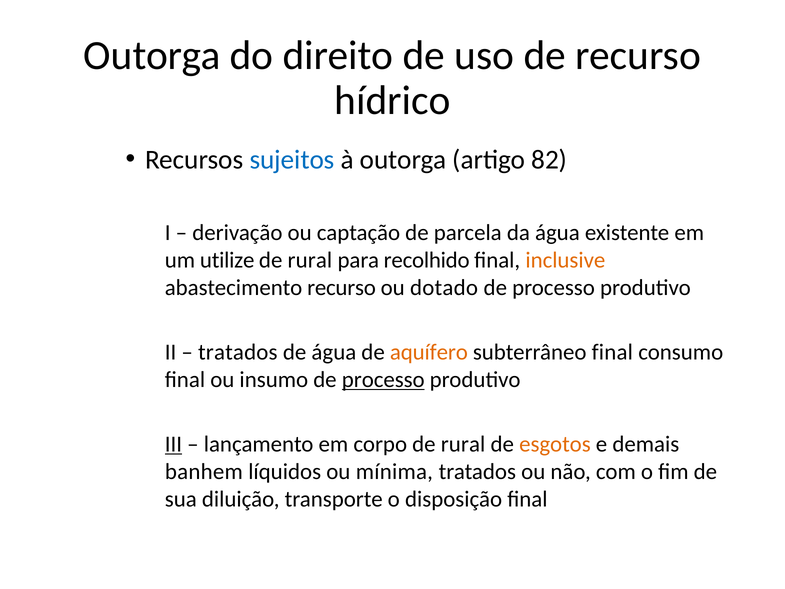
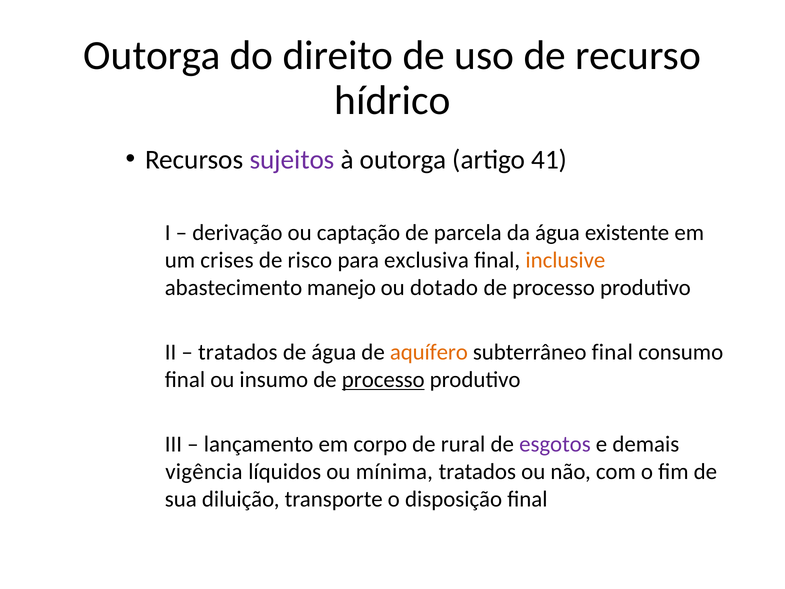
sujeitos colour: blue -> purple
82: 82 -> 41
utilize: utilize -> crises
rural at (310, 260): rural -> risco
recolhido: recolhido -> exclusiva
abastecimento recurso: recurso -> manejo
III underline: present -> none
esgotos colour: orange -> purple
banhem: banhem -> vigência
